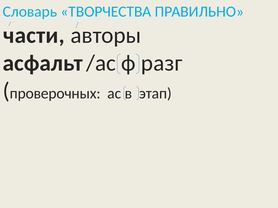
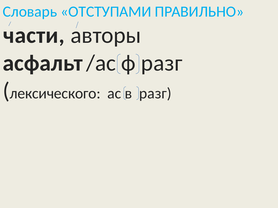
ТВОРЧЕСТВА: ТВОРЧЕСТВА -> ОТСТУПАМИ
проверочных: проверочных -> лексического
в этап: этап -> разг
